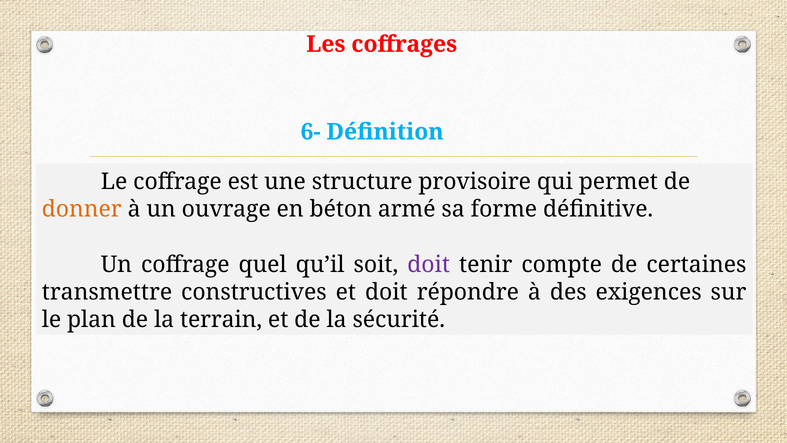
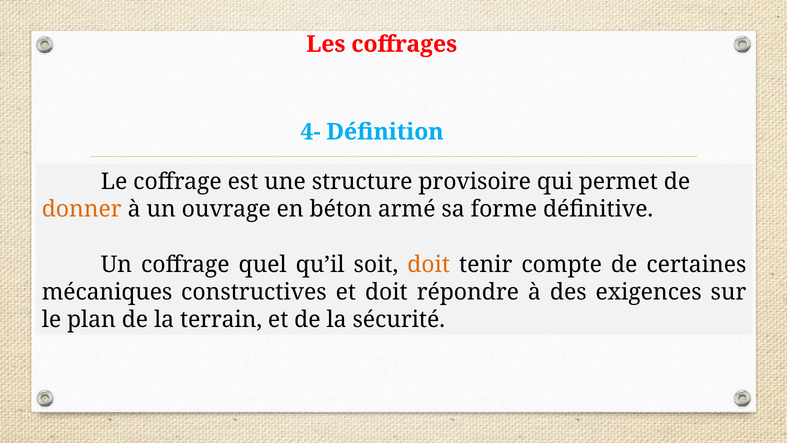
6-: 6- -> 4-
doit at (429, 264) colour: purple -> orange
transmettre: transmettre -> mécaniques
